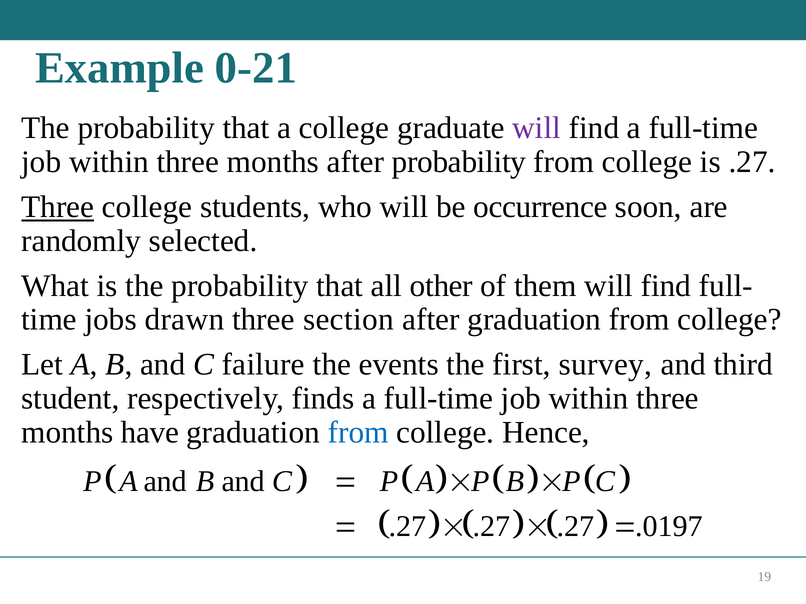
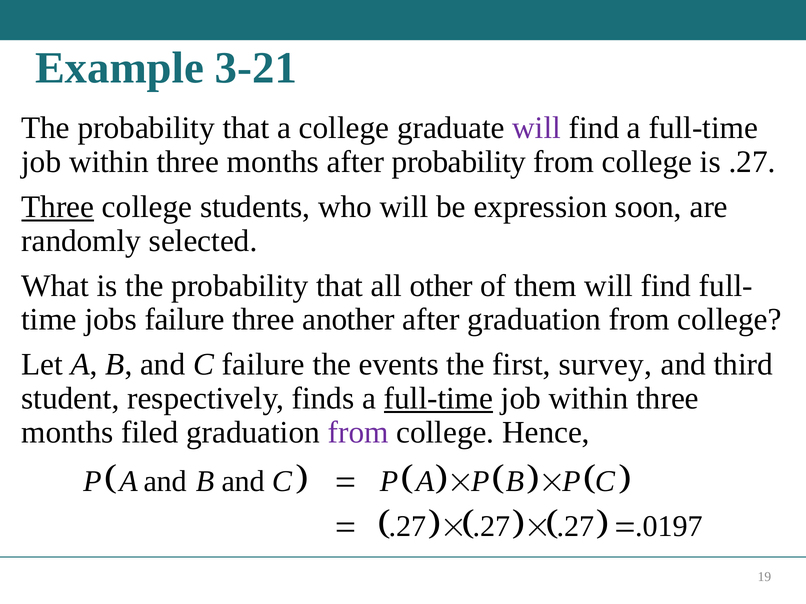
0-21: 0-21 -> 3-21
occurrence: occurrence -> expression
jobs drawn: drawn -> failure
section: section -> another
full-time at (438, 399) underline: none -> present
have: have -> filed
from at (358, 433) colour: blue -> purple
